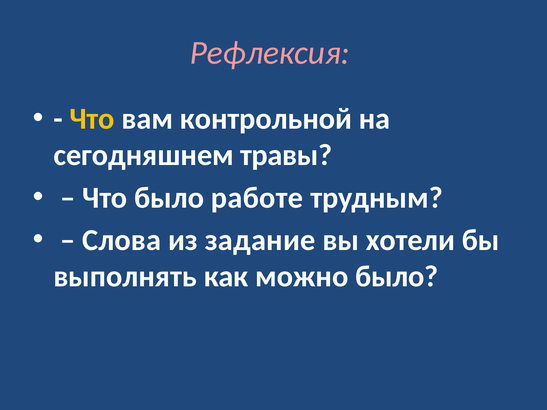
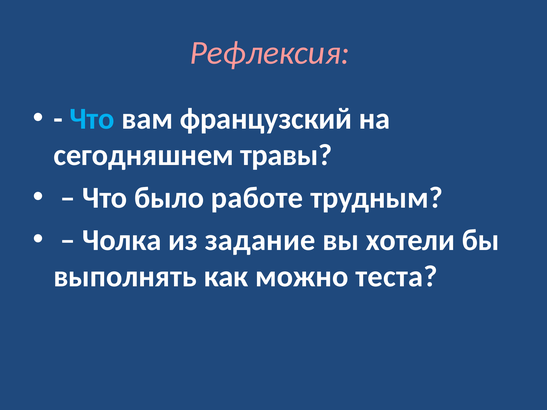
Что at (92, 119) colour: yellow -> light blue
контрольной: контрольной -> французский
Слова: Слова -> Чолка
можно было: было -> теста
